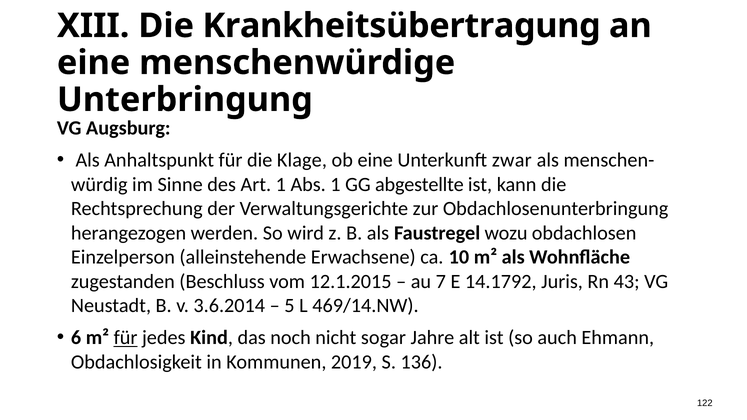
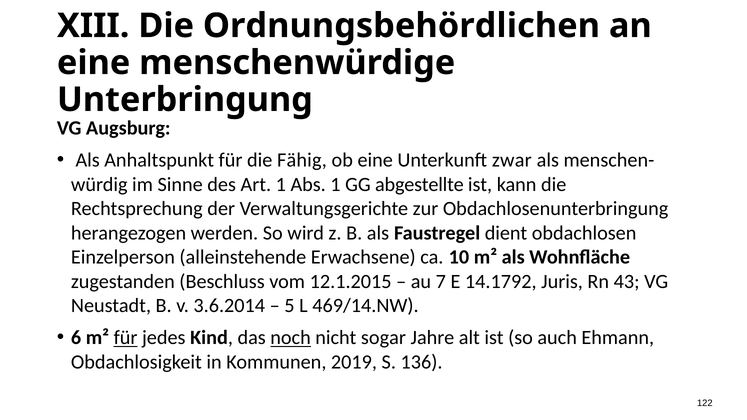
Krankheitsübertragung: Krankheitsübertragung -> Ordnungsbehördlichen
Klage: Klage -> Fähig
wozu: wozu -> dient
noch underline: none -> present
